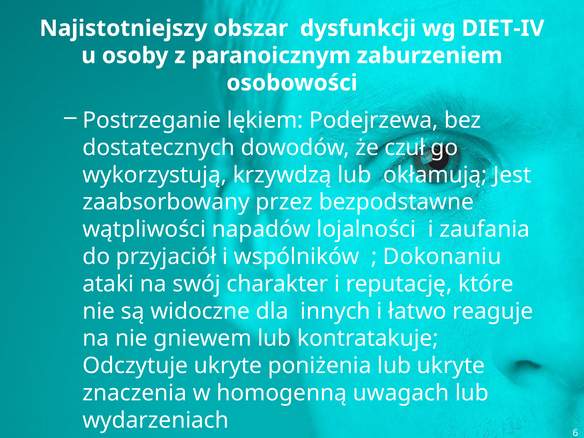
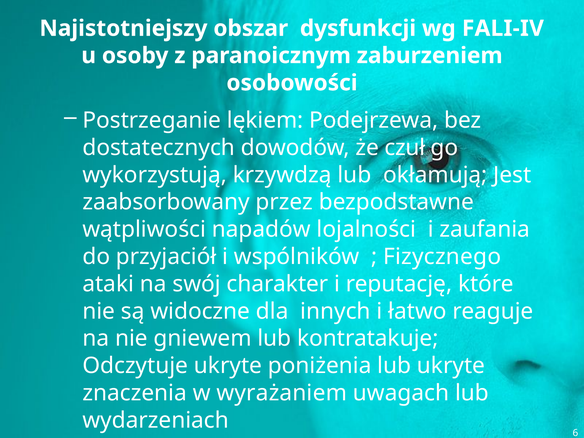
DIET-IV: DIET-IV -> FALI-IV
Dokonaniu: Dokonaniu -> Fizycznego
homogenną: homogenną -> wyrażaniem
